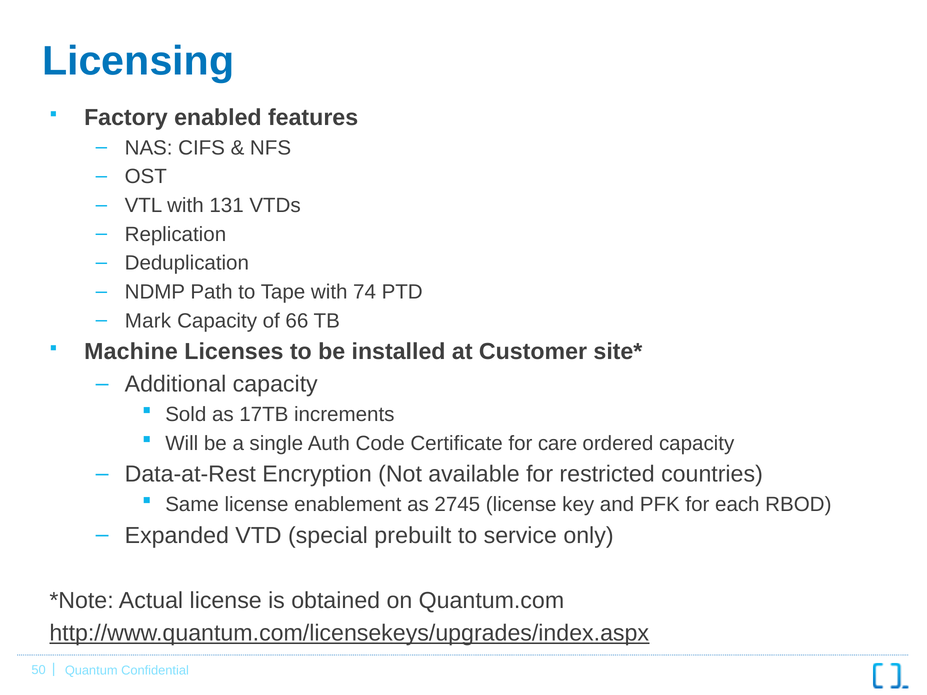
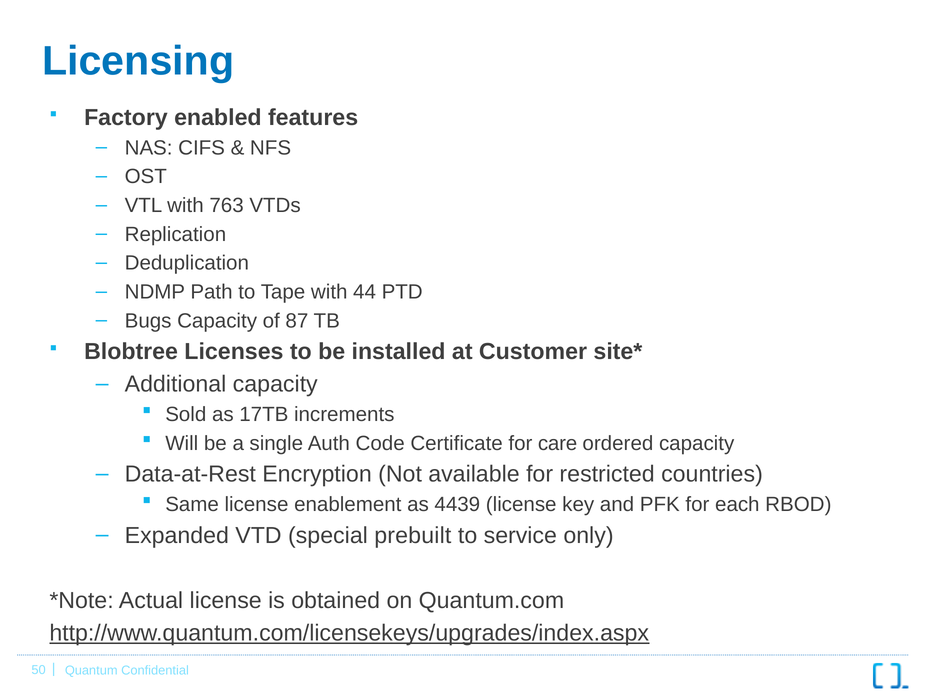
131: 131 -> 763
74: 74 -> 44
Mark: Mark -> Bugs
66: 66 -> 87
Machine: Machine -> Blobtree
2745: 2745 -> 4439
